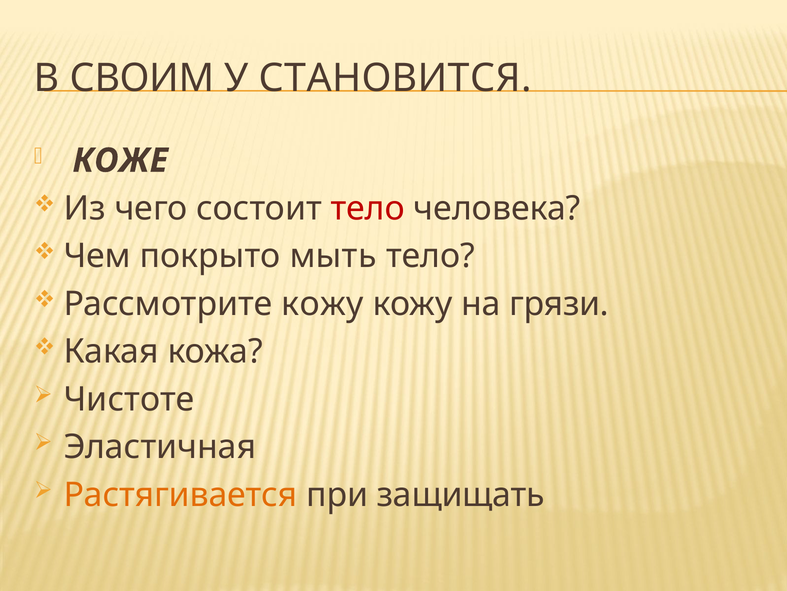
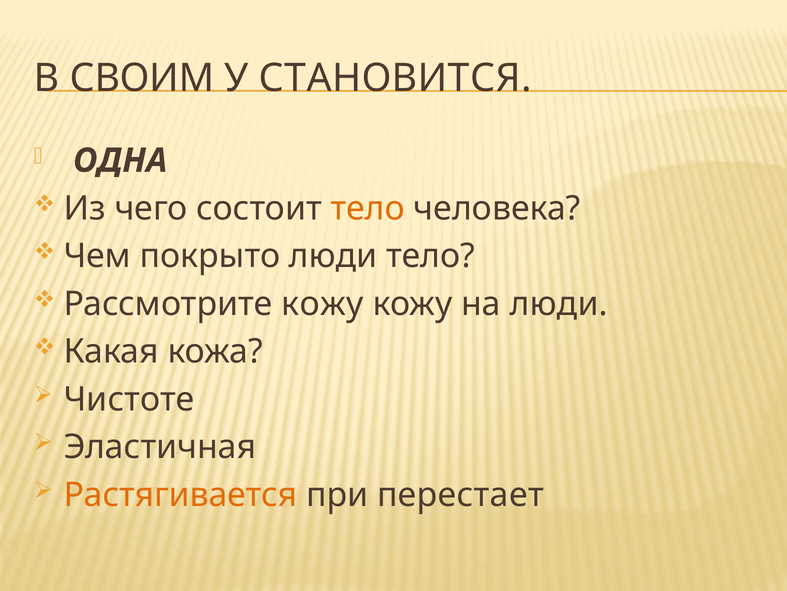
КОЖЕ: КОЖЕ -> ОДНА
тело at (368, 208) colour: red -> orange
покрыто мыть: мыть -> люди
на грязи: грязи -> люди
защищать: защищать -> перестает
